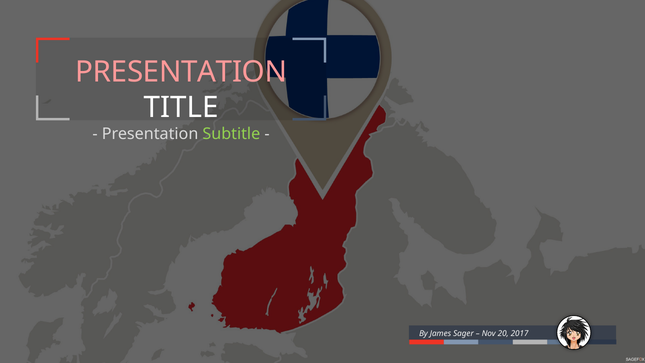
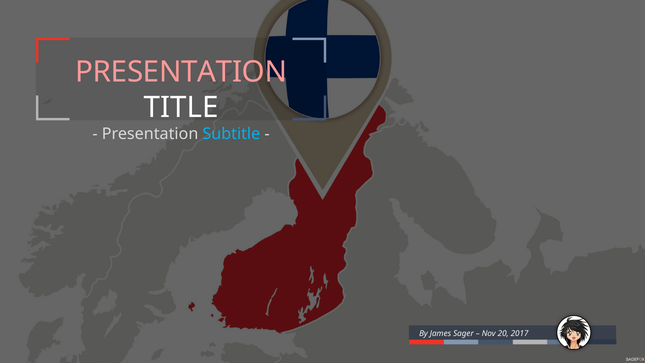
Subtitle colour: light green -> light blue
